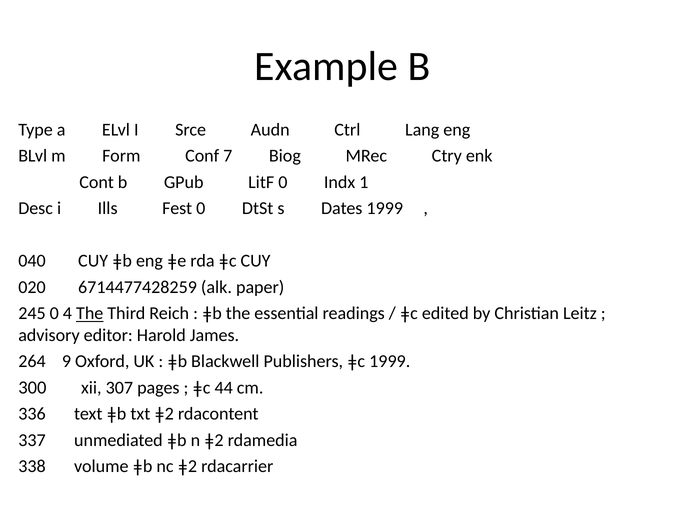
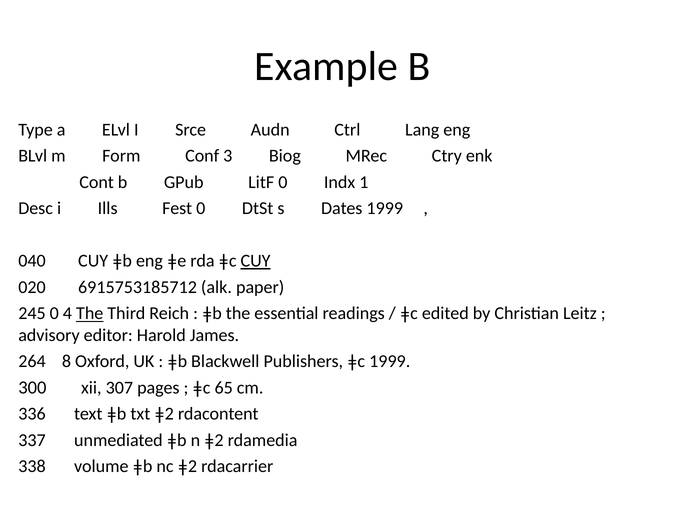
7: 7 -> 3
CUY at (256, 261) underline: none -> present
6714477428259: 6714477428259 -> 6915753185712
9: 9 -> 8
44: 44 -> 65
